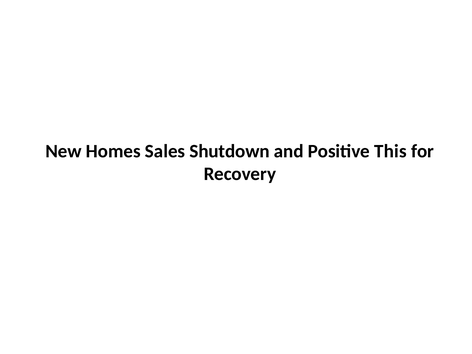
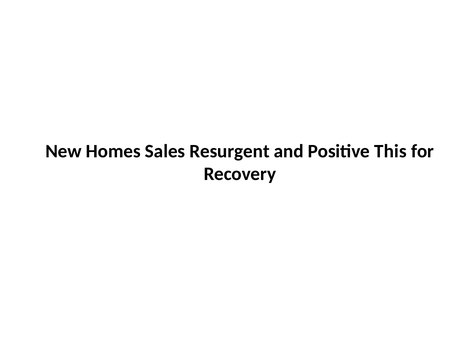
Shutdown: Shutdown -> Resurgent
